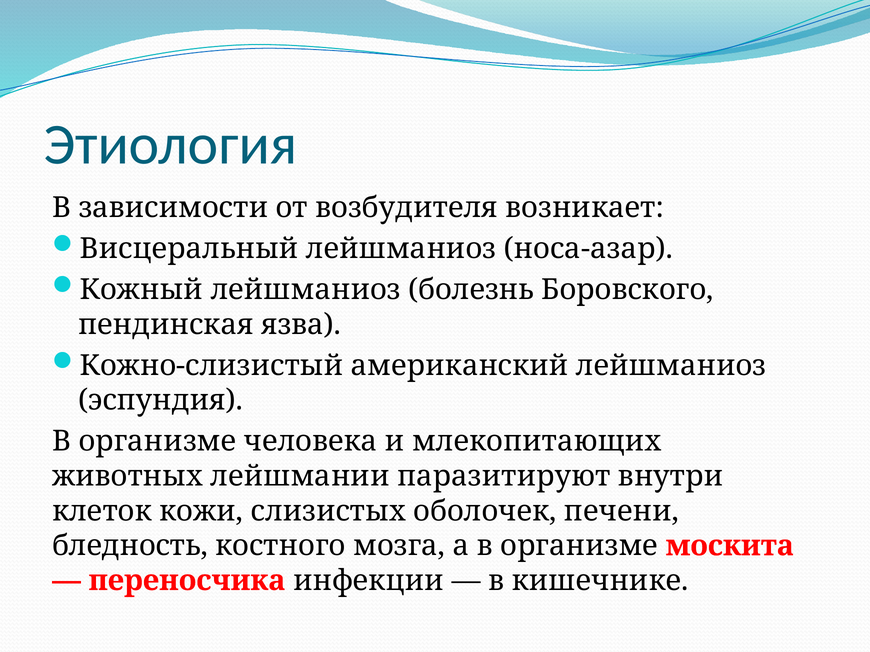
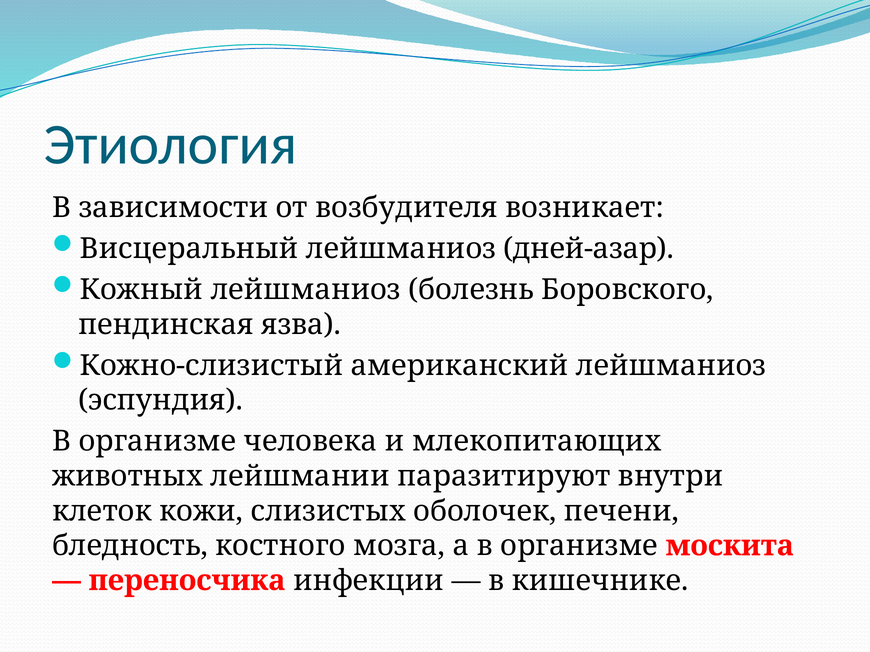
носа-азар: носа-азар -> дней-азар
